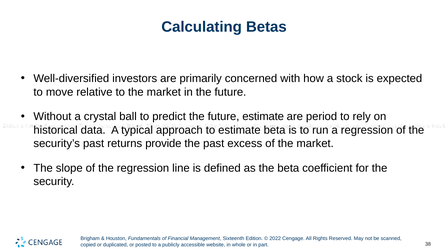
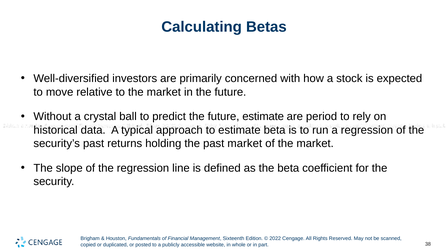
provide: provide -> holding
past excess: excess -> market
